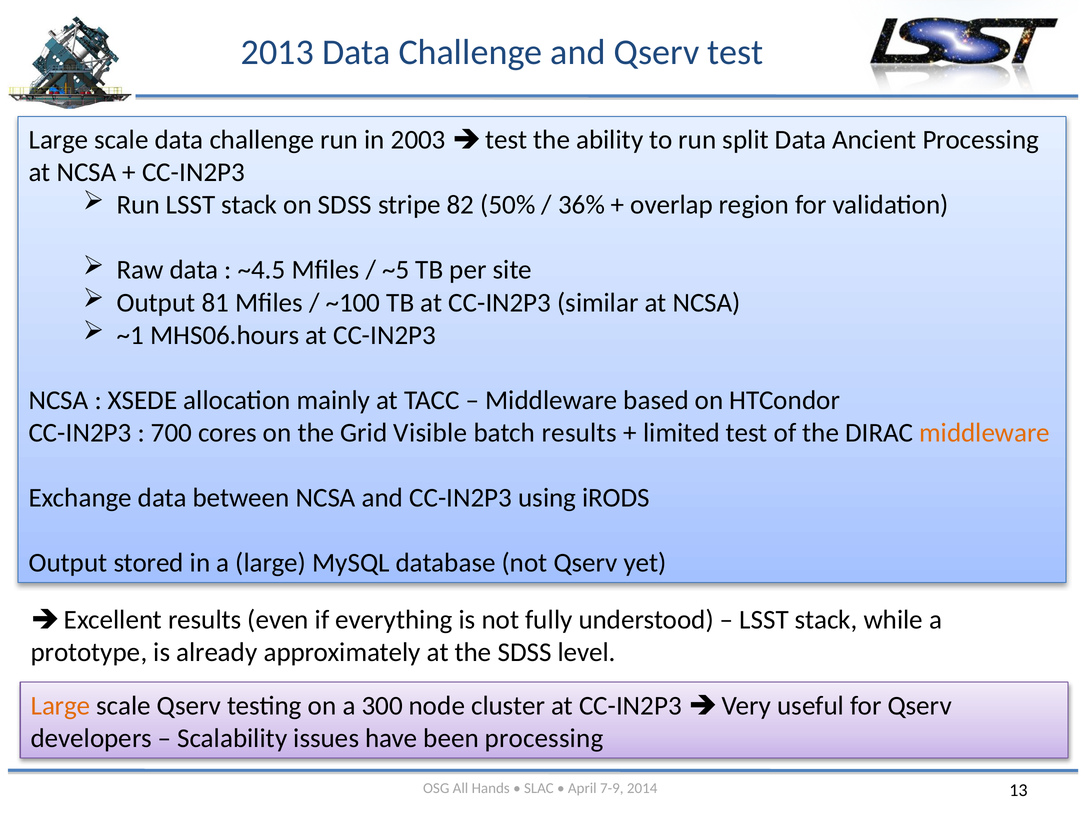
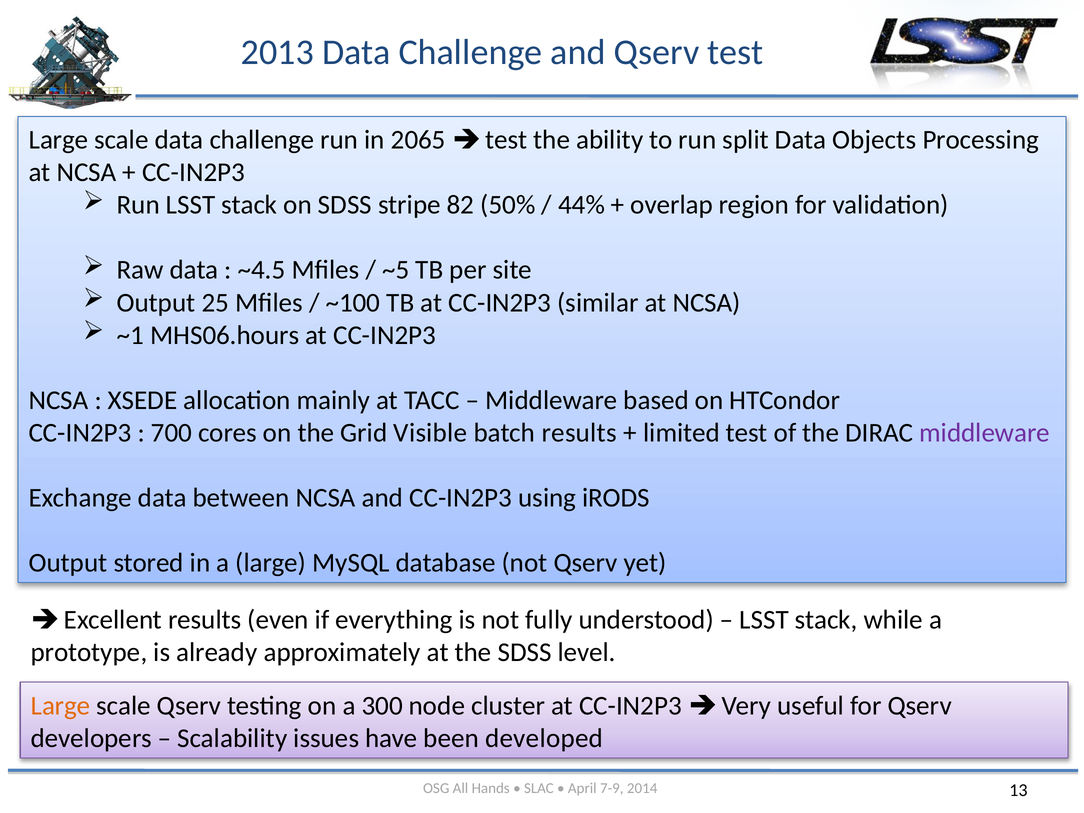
2003: 2003 -> 2065
Ancient: Ancient -> Objects
36%: 36% -> 44%
81: 81 -> 25
middleware at (985, 433) colour: orange -> purple
been processing: processing -> developed
